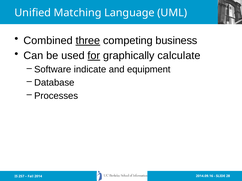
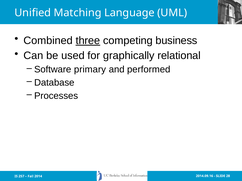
for underline: present -> none
calculate: calculate -> relational
indicate: indicate -> primary
equipment: equipment -> performed
